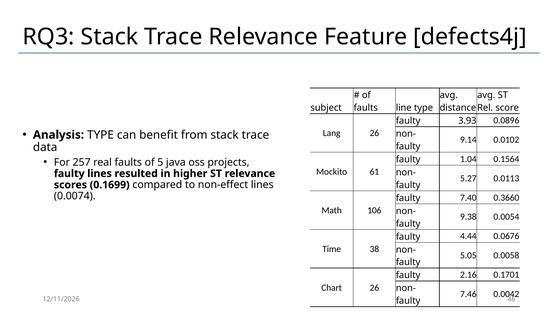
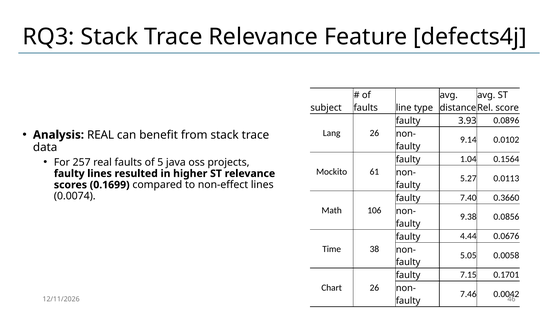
Analysis TYPE: TYPE -> REAL
0.0054: 0.0054 -> 0.0856
2.16: 2.16 -> 7.15
